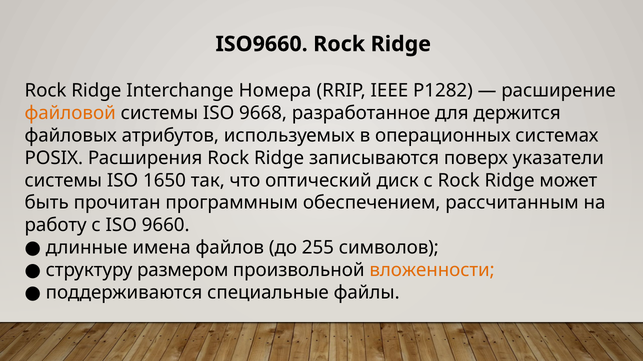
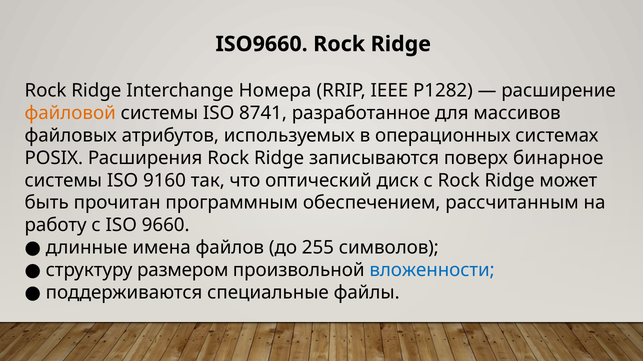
9668: 9668 -> 8741
держится: держится -> массивов
указатели: указатели -> бинарное
1650: 1650 -> 9160
вложенности colour: orange -> blue
